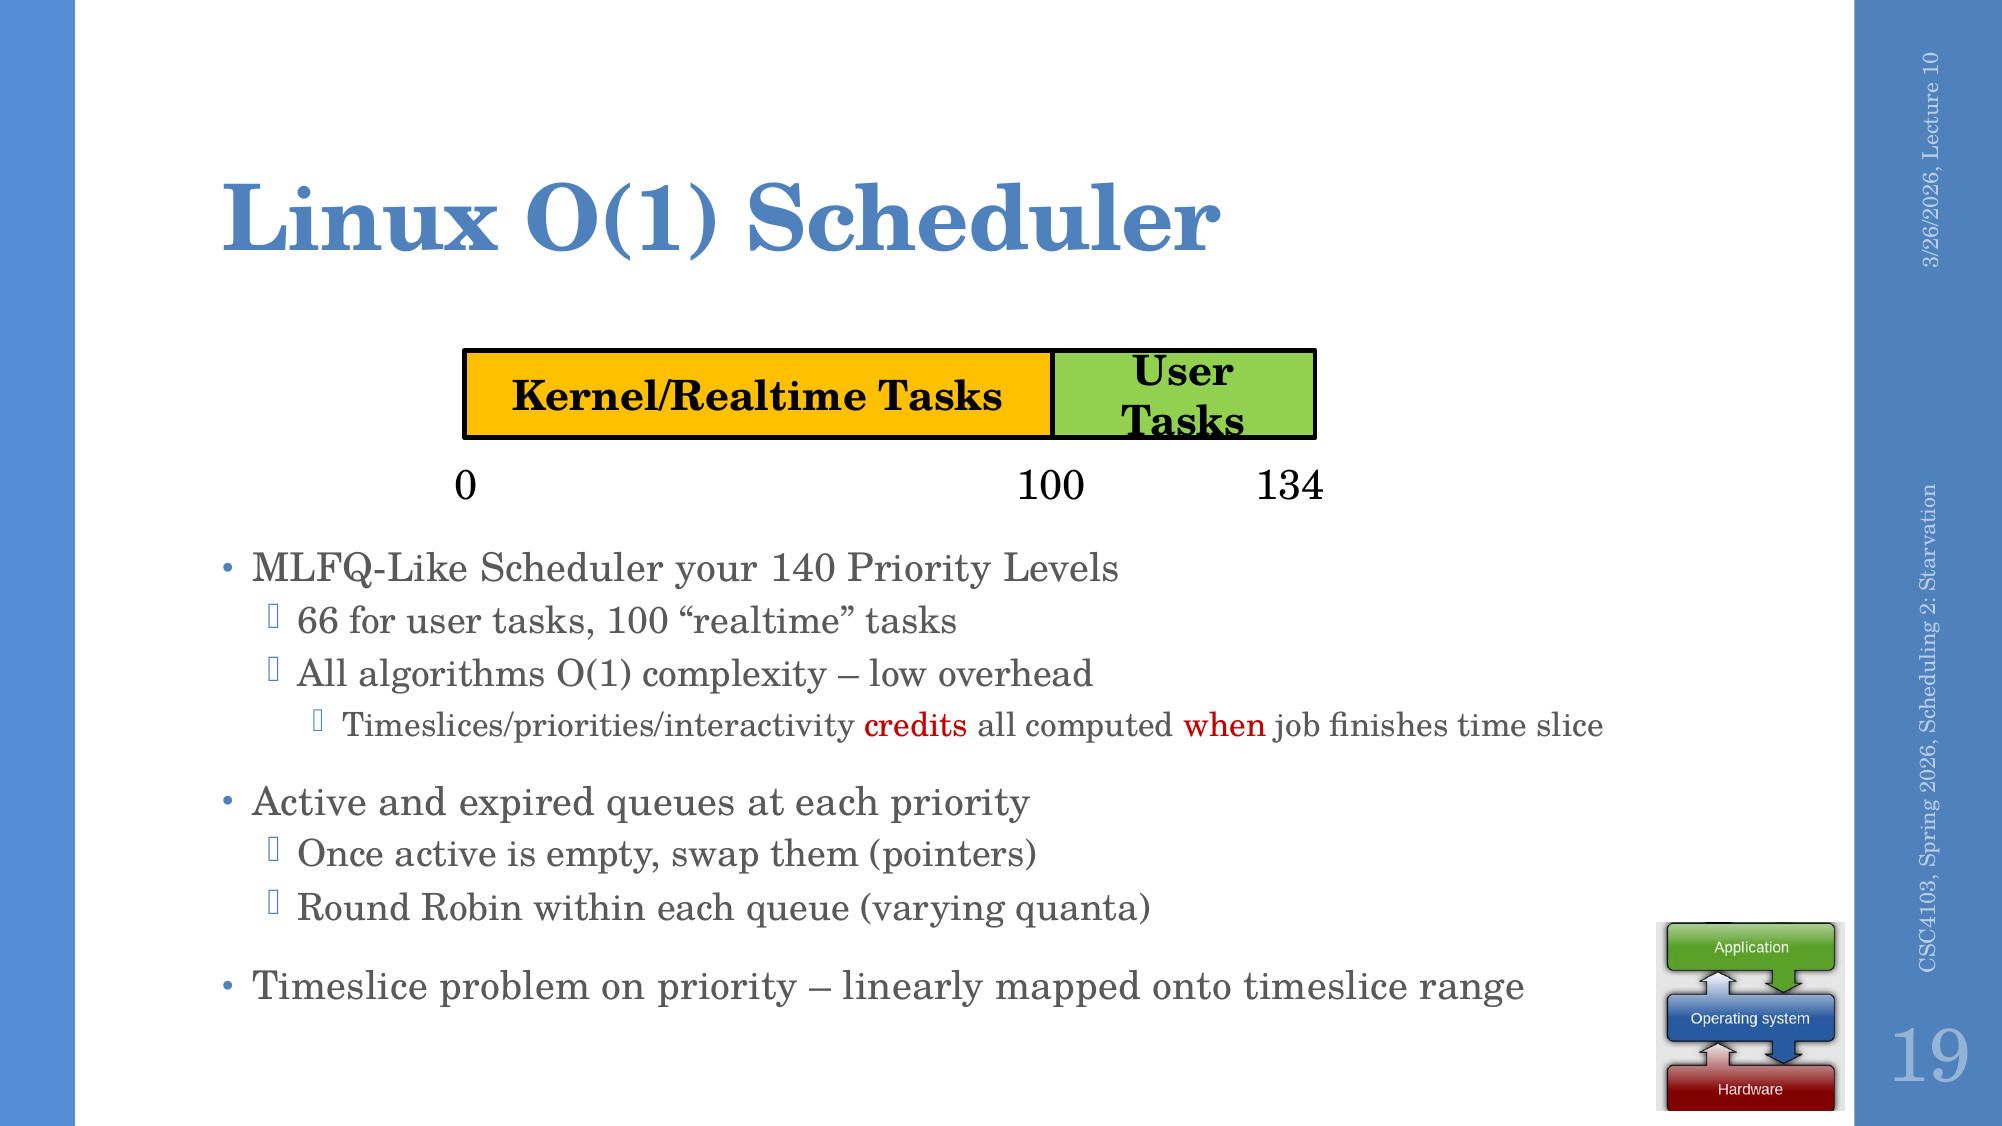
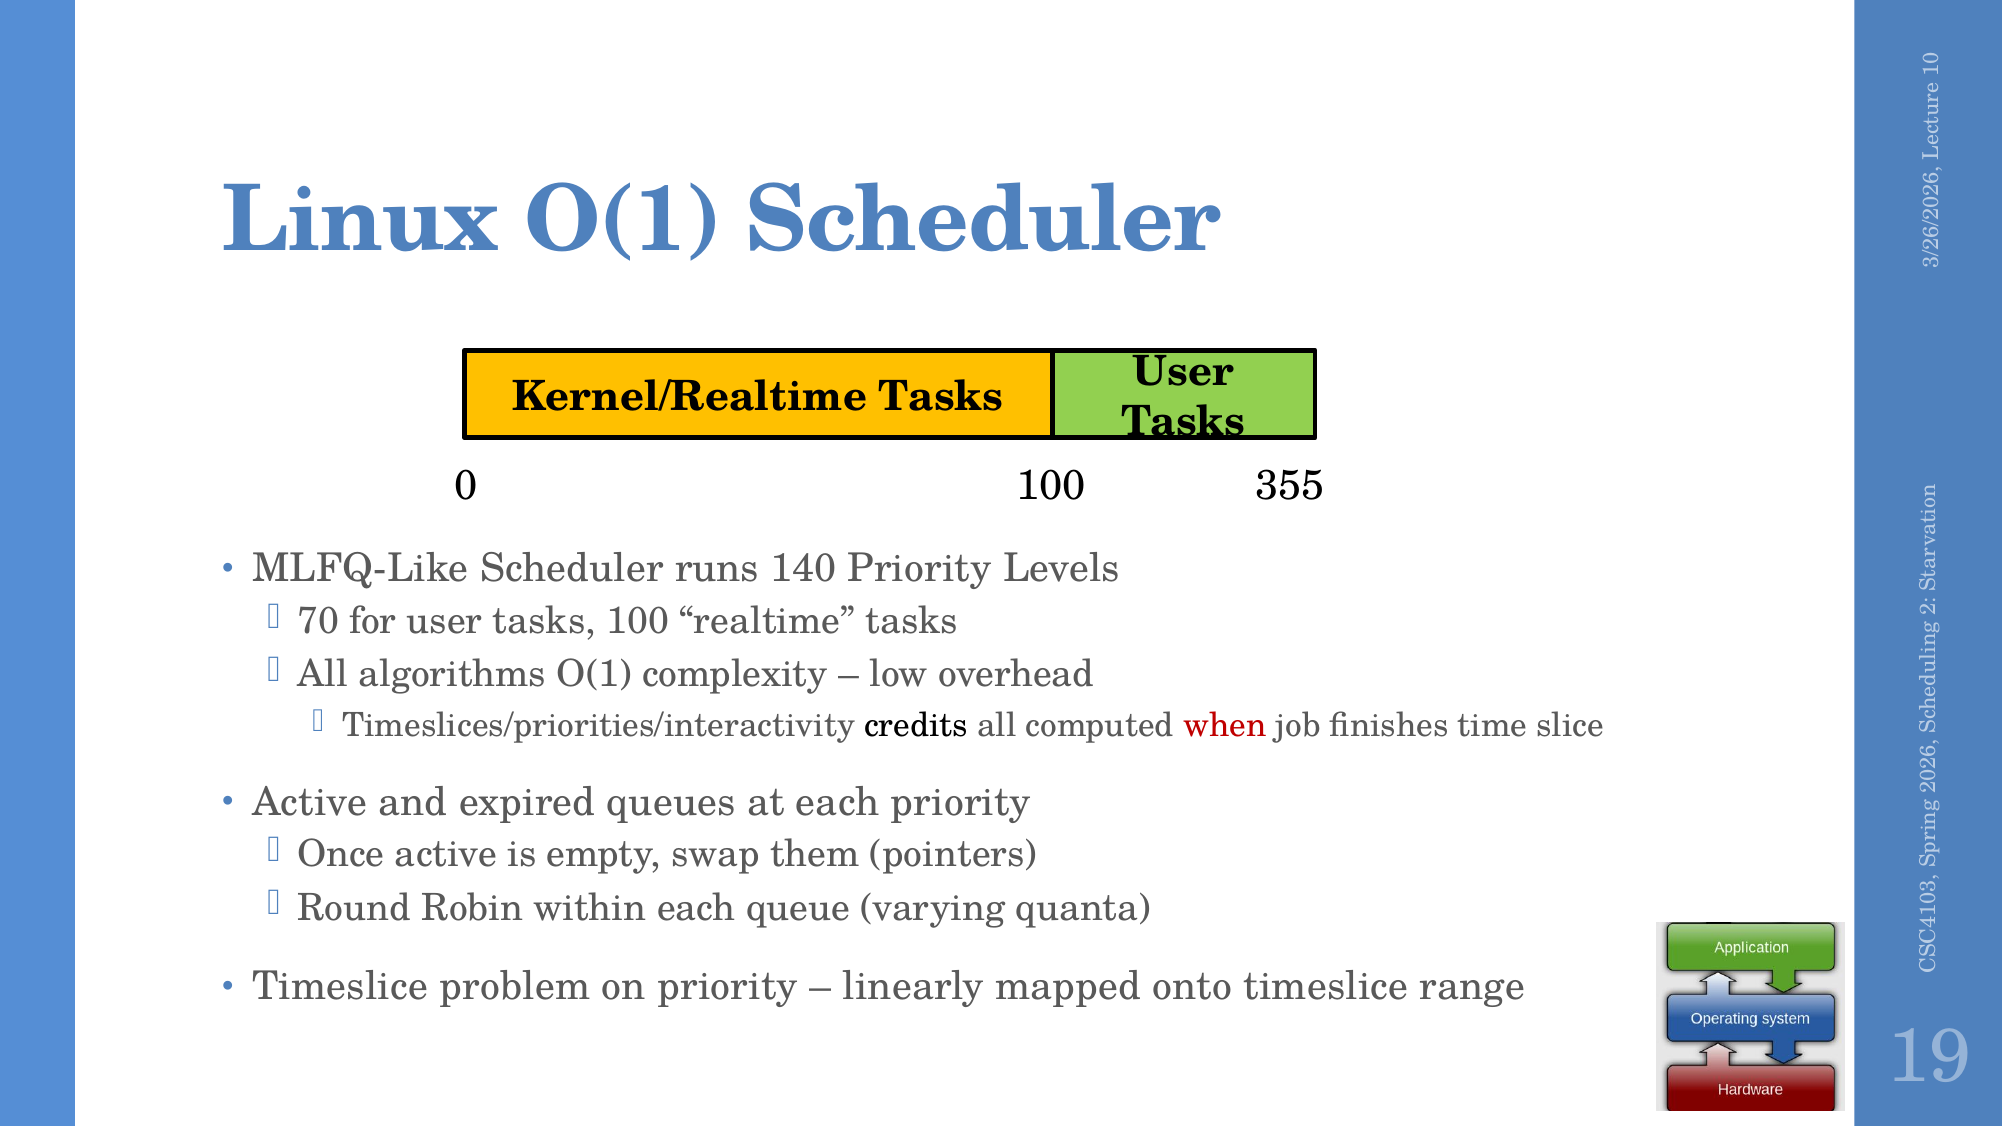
134: 134 -> 355
your: your -> runs
66: 66 -> 70
credits colour: red -> black
